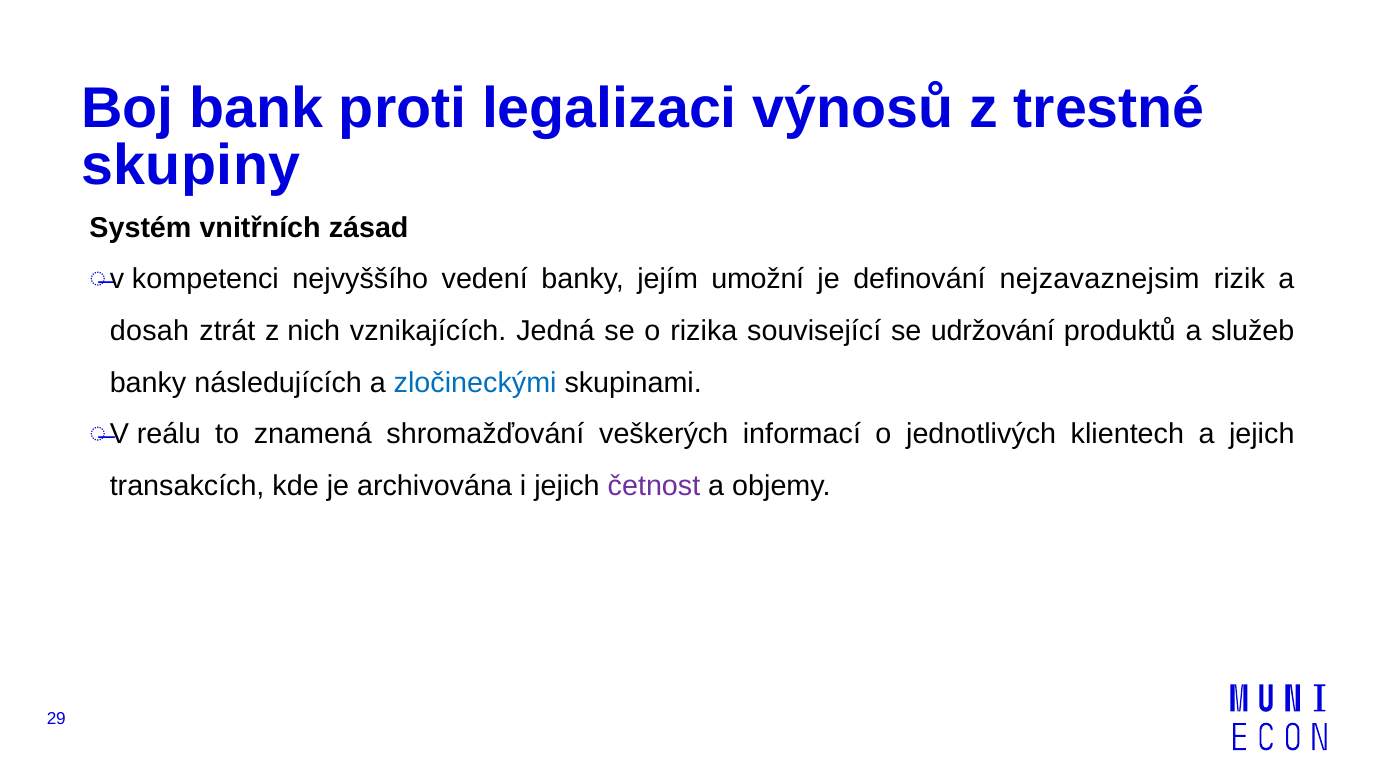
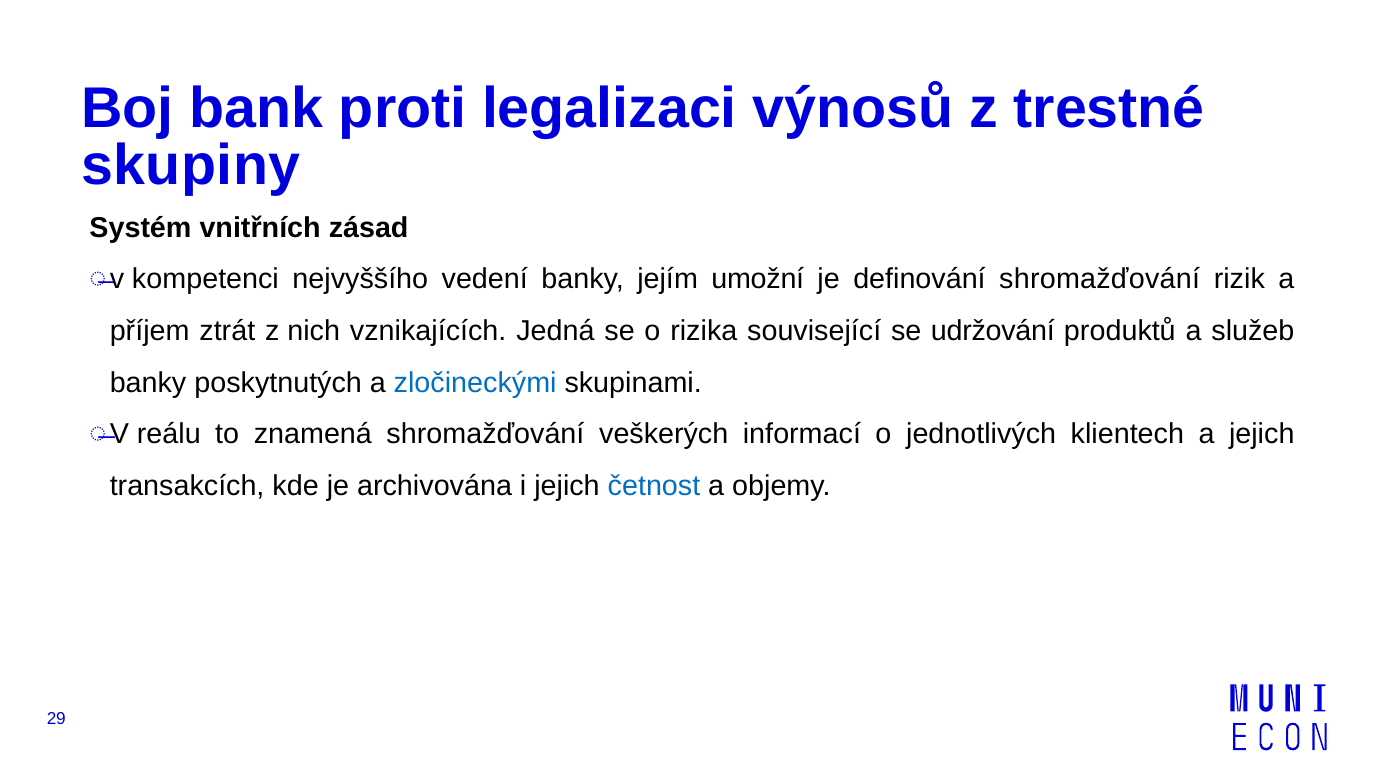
definování nejzavaznejsim: nejzavaznejsim -> shromažďování
dosah: dosah -> příjem
následujících: následujících -> poskytnutých
četnost colour: purple -> blue
